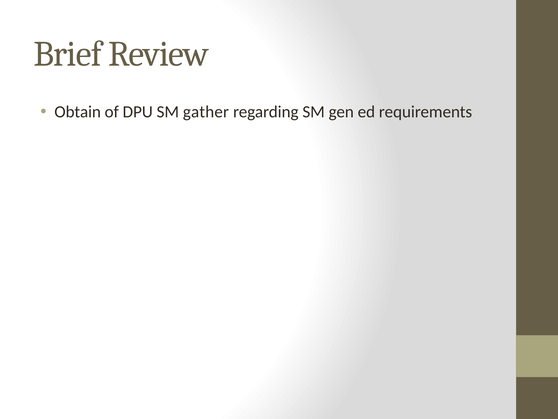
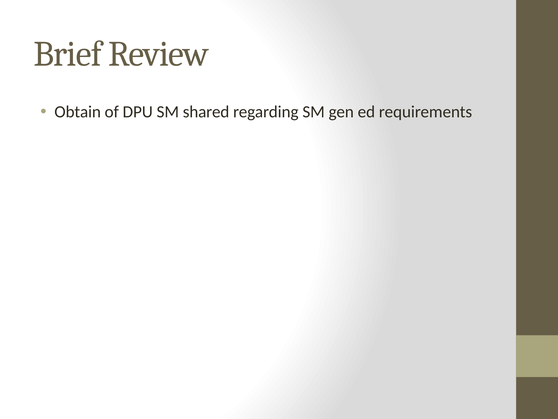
gather: gather -> shared
